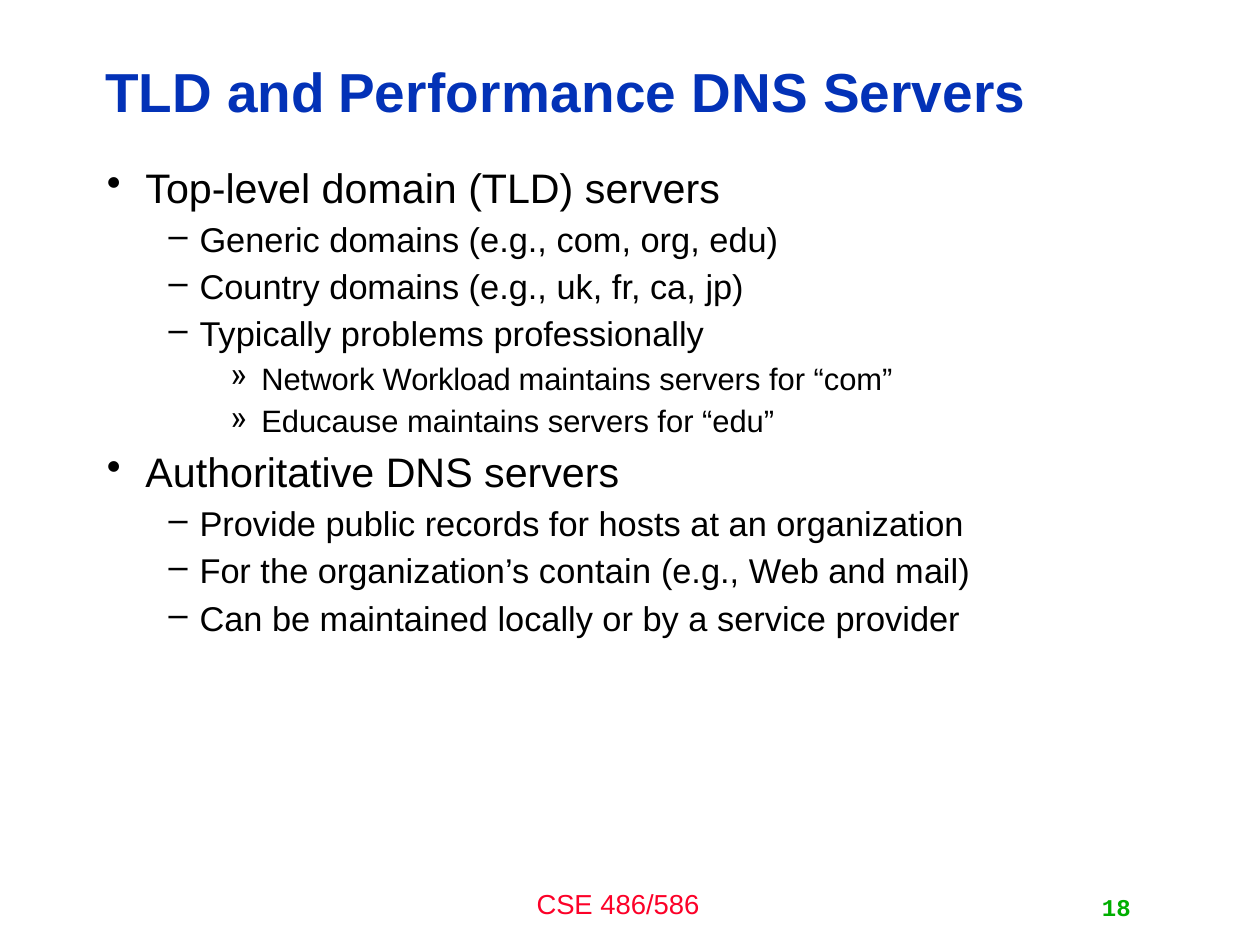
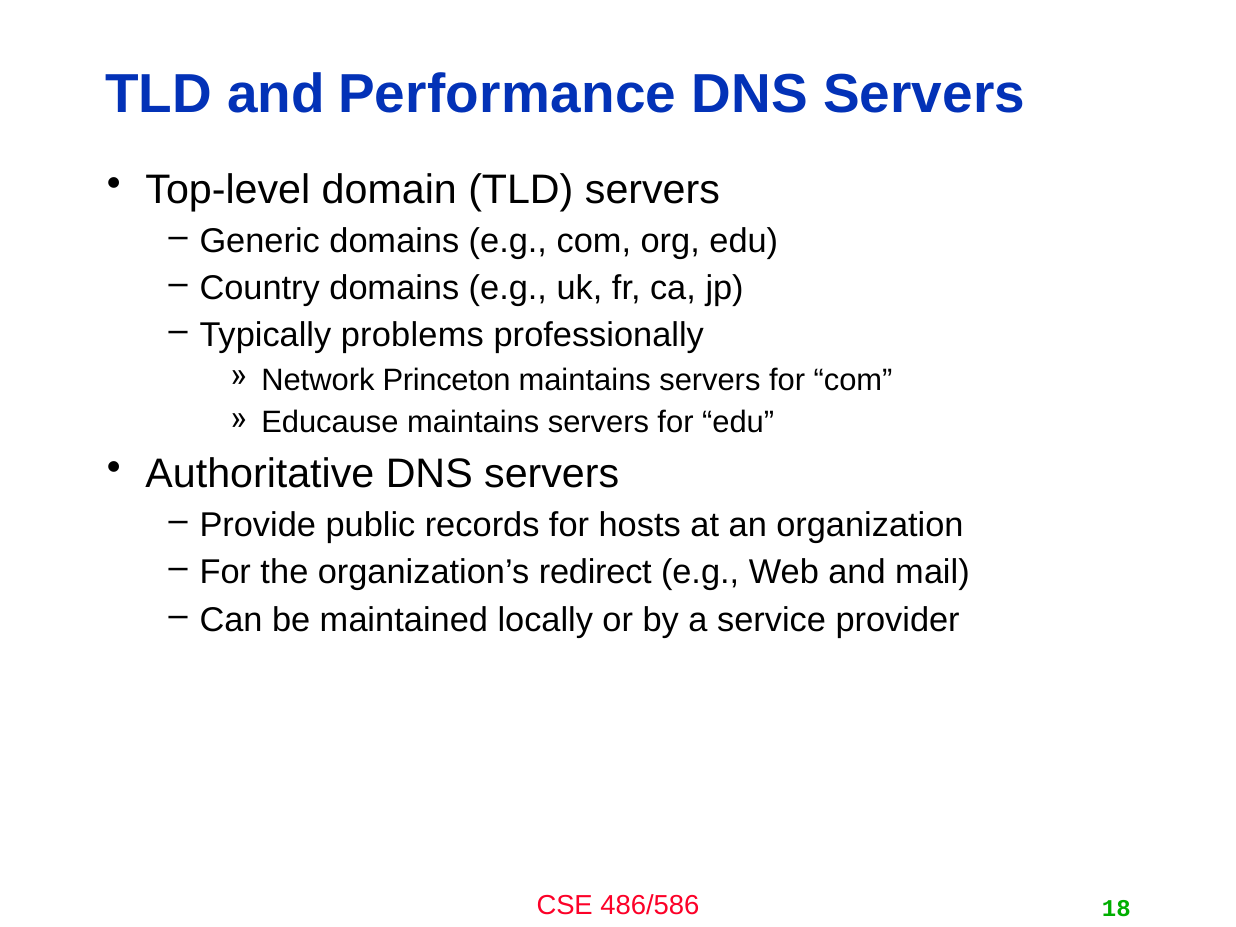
Workload: Workload -> Princeton
contain: contain -> redirect
